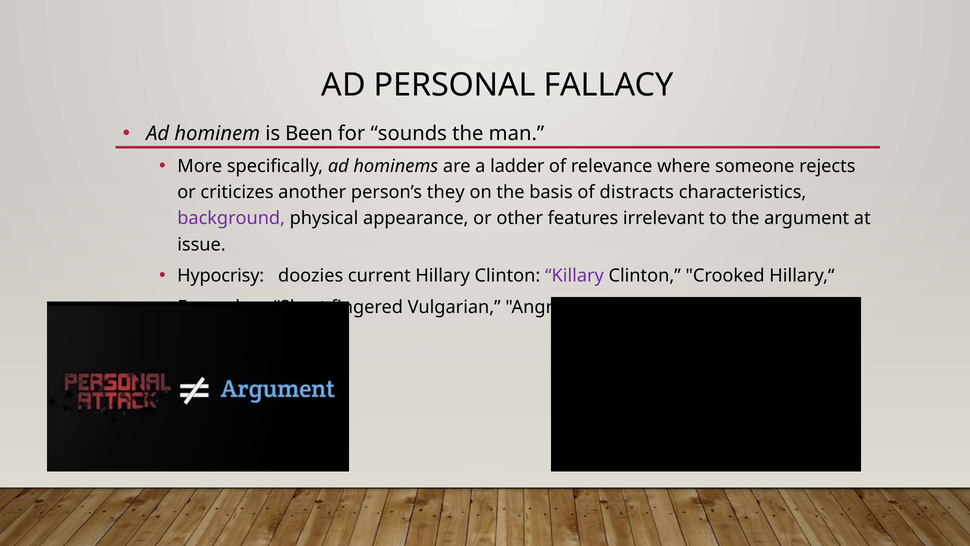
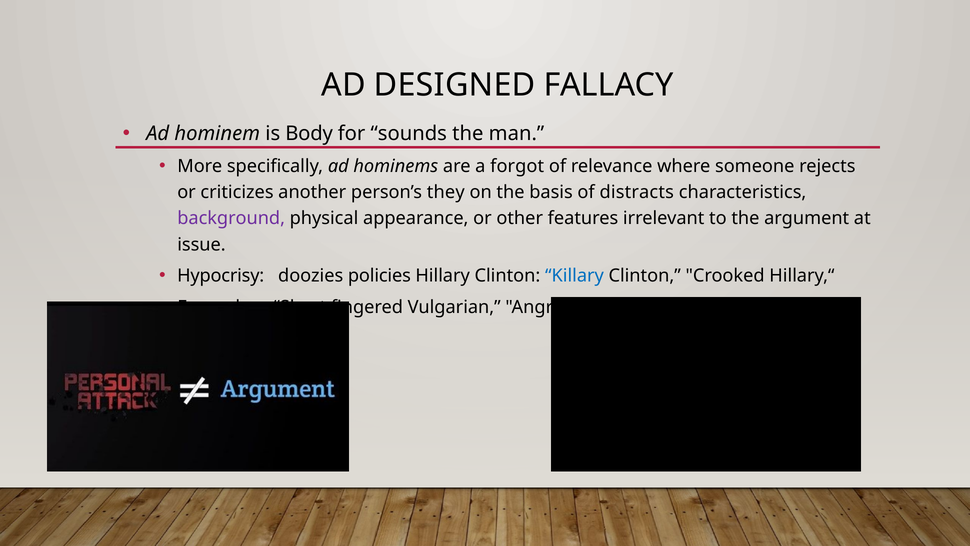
PERSONAL: PERSONAL -> DESIGNED
Been: Been -> Body
ladder: ladder -> forgot
current: current -> policies
Killary colour: purple -> blue
